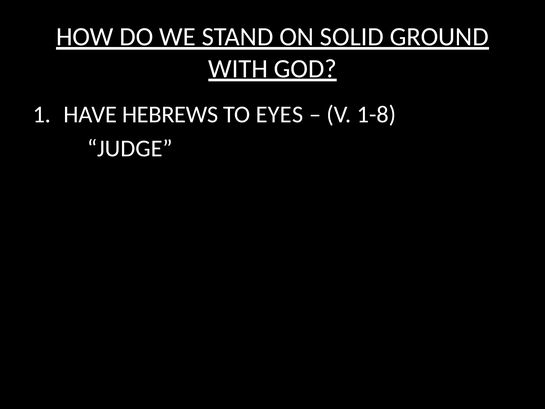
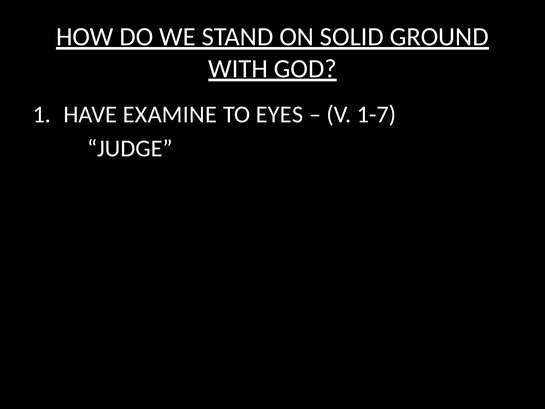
HEBREWS: HEBREWS -> EXAMINE
1-8: 1-8 -> 1-7
